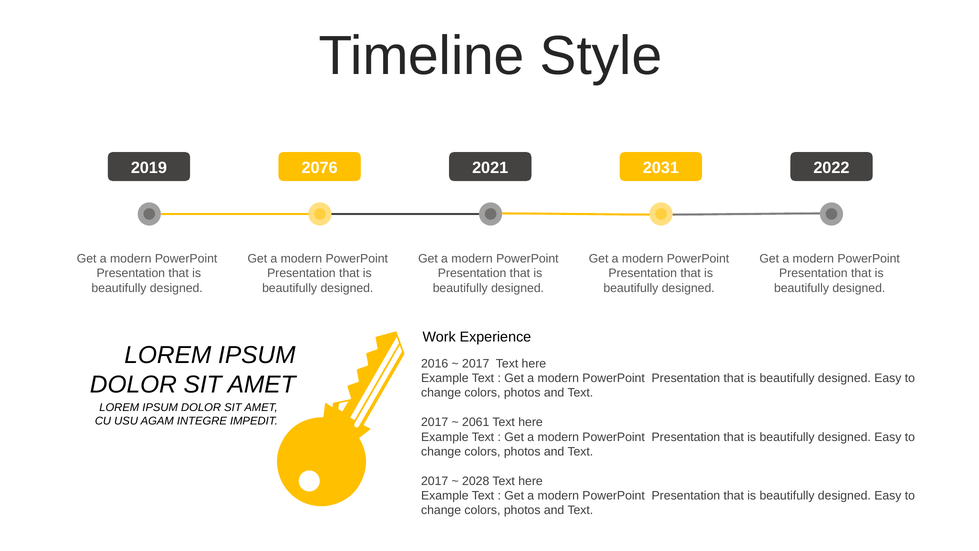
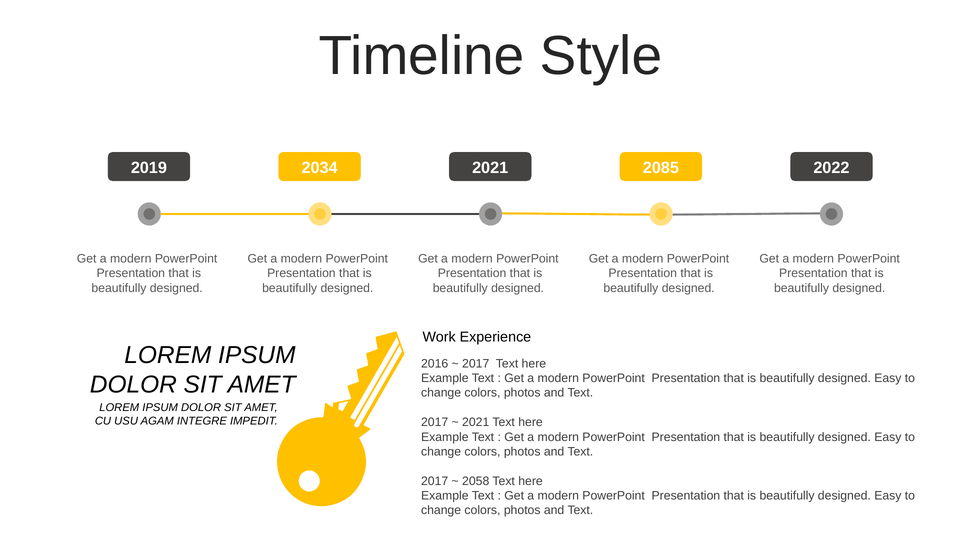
2076: 2076 -> 2034
2031: 2031 -> 2085
2061 at (476, 422): 2061 -> 2021
2028: 2028 -> 2058
